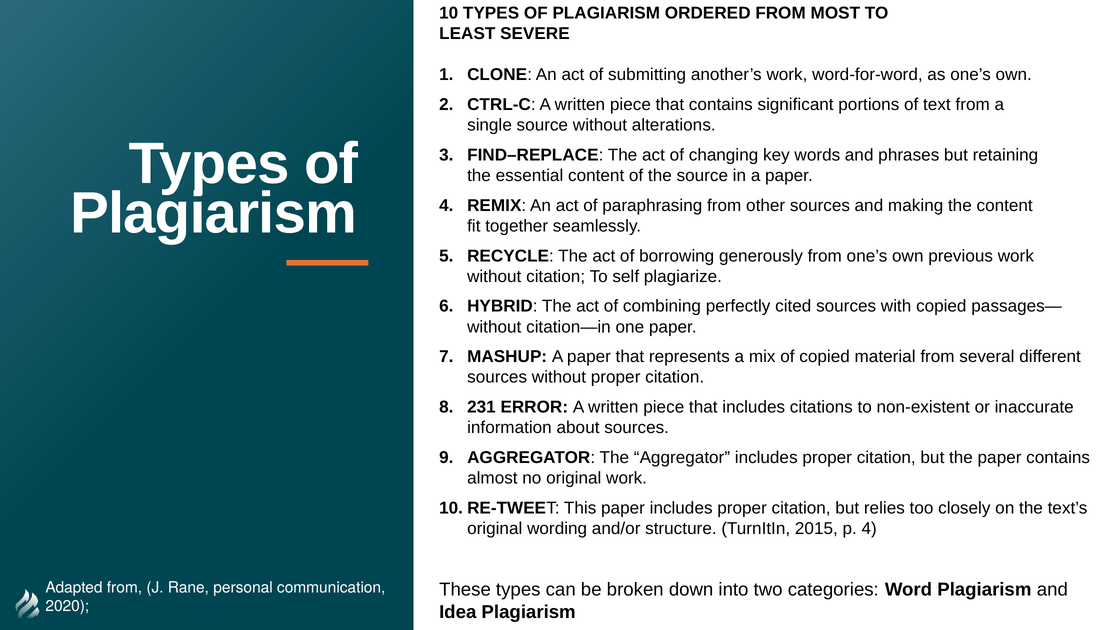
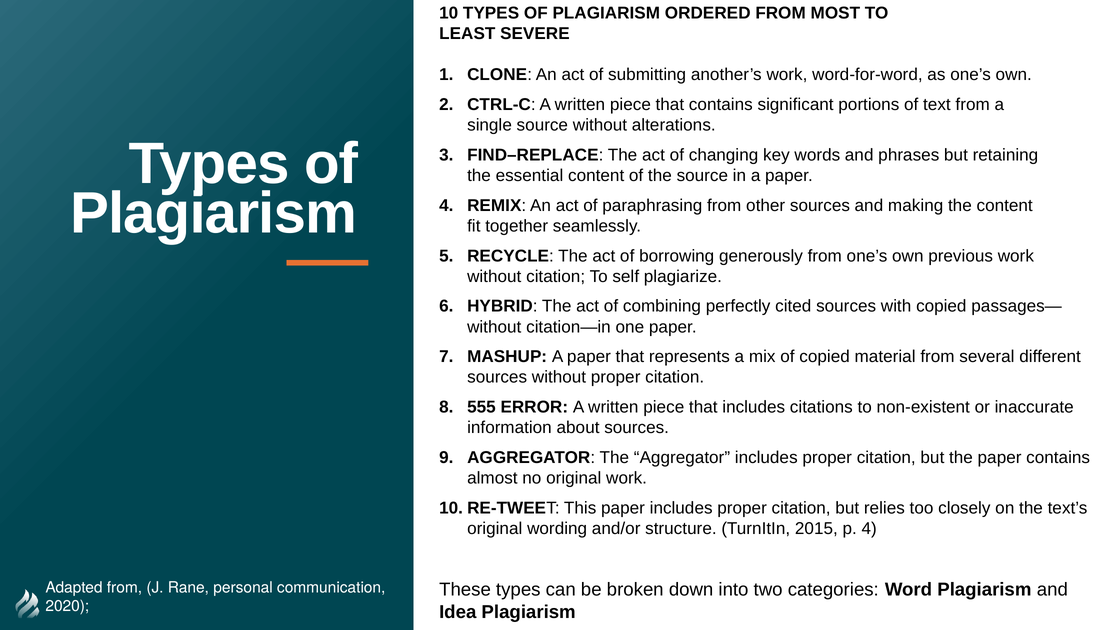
231: 231 -> 555
